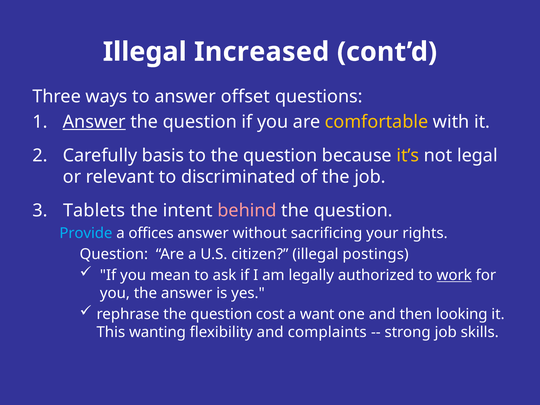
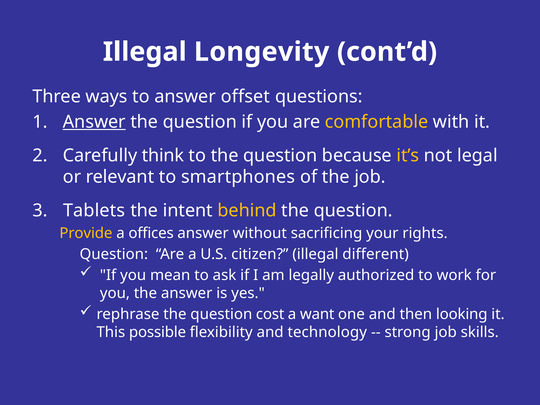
Increased: Increased -> Longevity
basis: basis -> think
discriminated: discriminated -> smartphones
behind colour: pink -> yellow
Provide colour: light blue -> yellow
postings: postings -> different
work underline: present -> none
wanting: wanting -> possible
complaints: complaints -> technology
